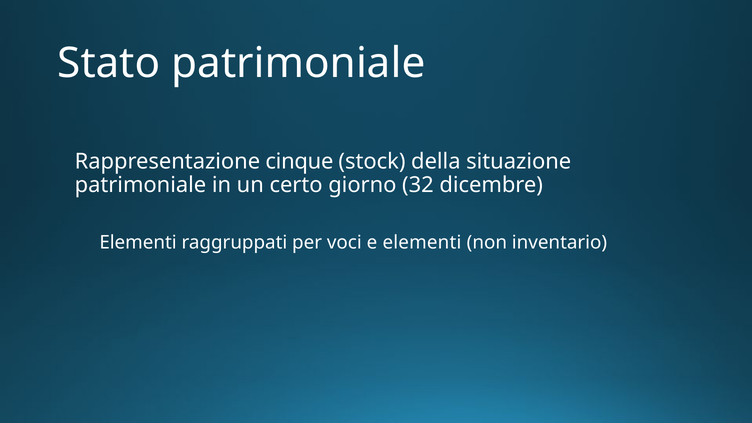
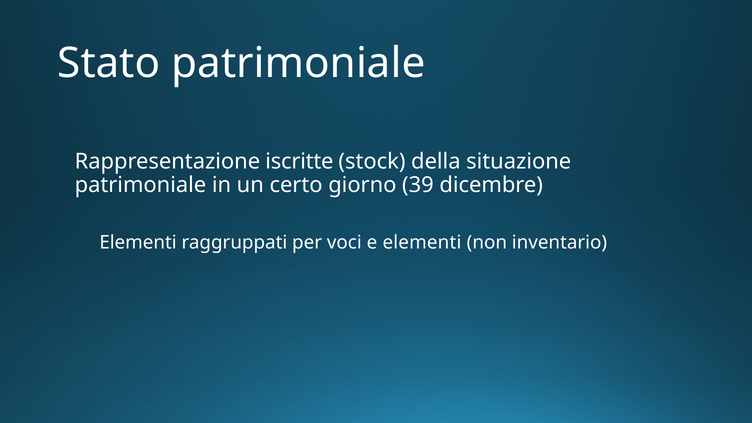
cinque: cinque -> iscritte
32: 32 -> 39
